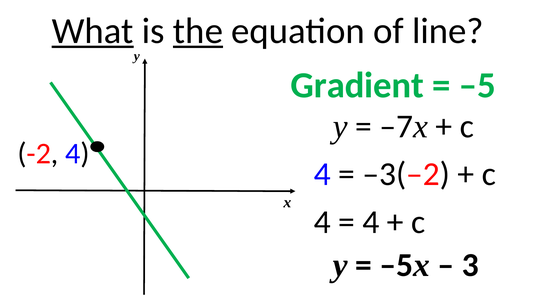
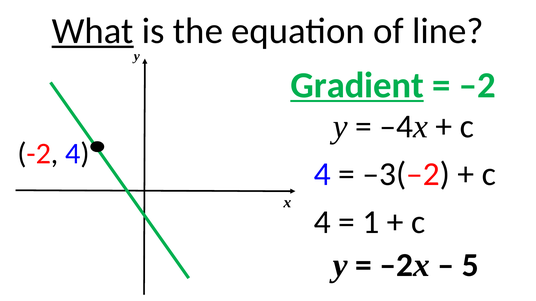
the underline: present -> none
Gradient underline: none -> present
–5 at (477, 85): –5 -> –2
–7: –7 -> –4
4 at (371, 223): 4 -> 1
–5 at (396, 266): –5 -> –2
3: 3 -> 5
